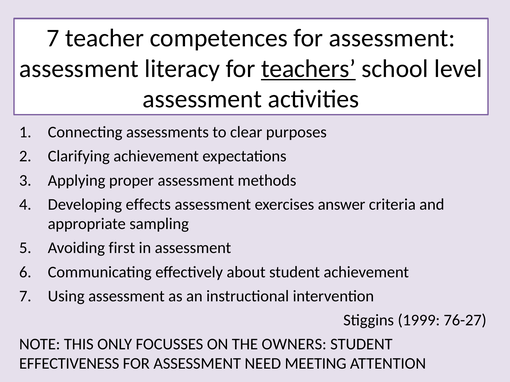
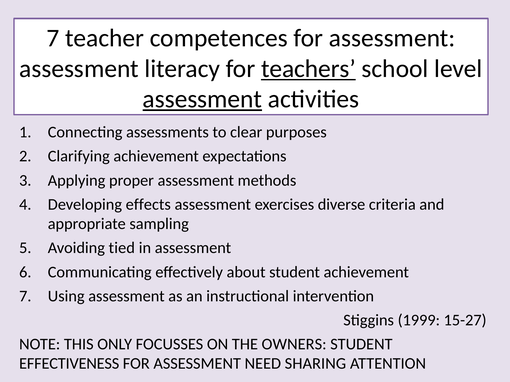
assessment at (202, 99) underline: none -> present
answer: answer -> diverse
first: first -> tied
76-27: 76-27 -> 15-27
MEETING: MEETING -> SHARING
